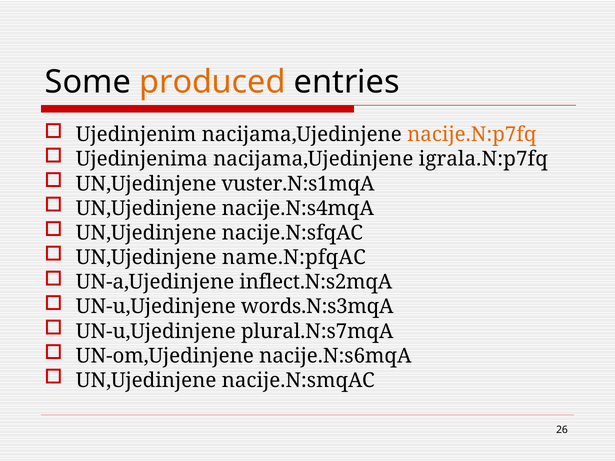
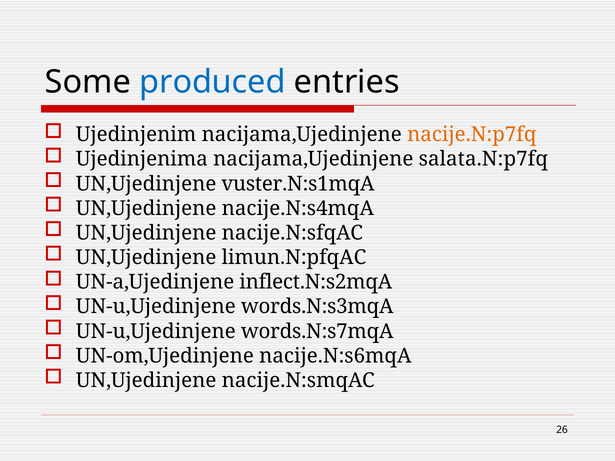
produced colour: orange -> blue
igrala.N:p7fq: igrala.N:p7fq -> salata.N:p7fq
name.N:pfqAC: name.N:pfqAC -> limun.N:pfqAC
plural.N:s7mqA: plural.N:s7mqA -> words.N:s7mqA
